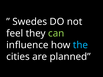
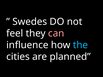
can colour: light green -> pink
